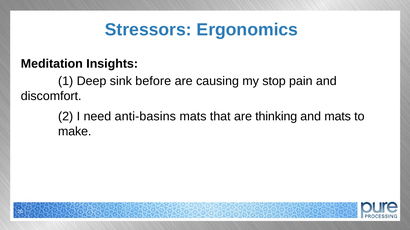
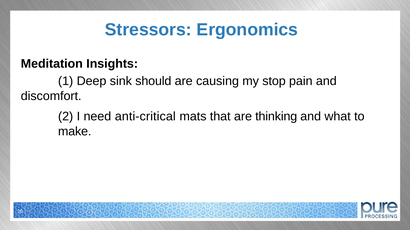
before: before -> should
anti-basins: anti-basins -> anti-critical
and mats: mats -> what
